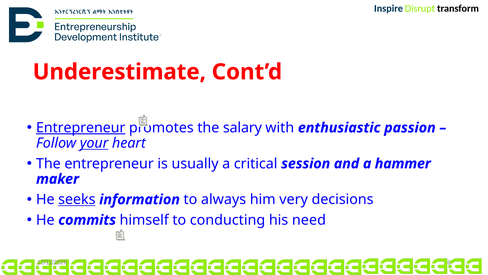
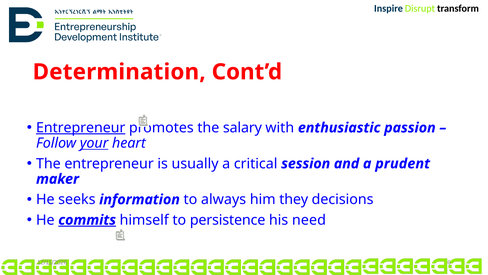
Underestimate: Underestimate -> Determination
hammer: hammer -> prudent
seeks underline: present -> none
very: very -> they
commits underline: none -> present
conducting: conducting -> persistence
